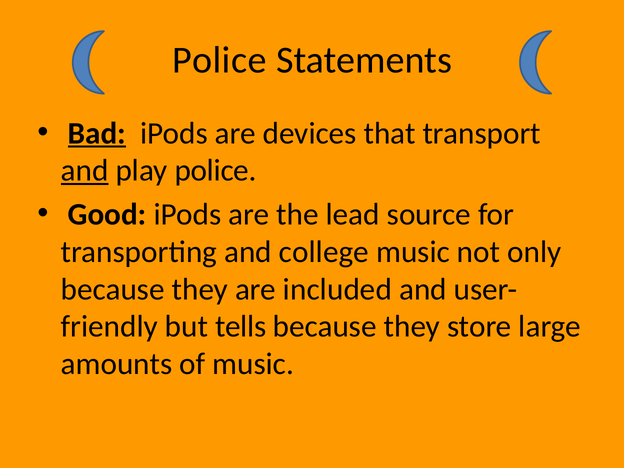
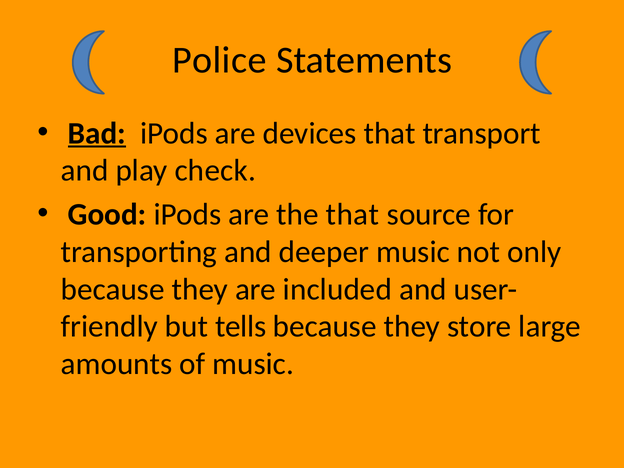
and at (85, 171) underline: present -> none
play police: police -> check
the lead: lead -> that
college: college -> deeper
